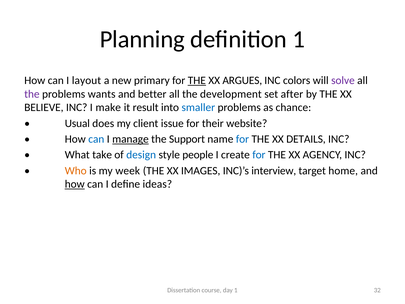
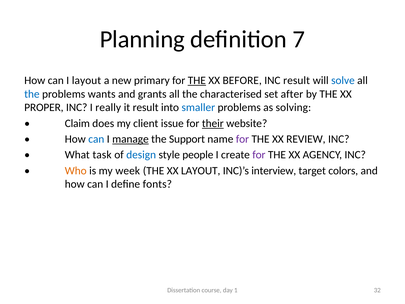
definition 1: 1 -> 7
ARGUES: ARGUES -> BEFORE
INC colors: colors -> result
solve colour: purple -> blue
the at (32, 94) colour: purple -> blue
better: better -> grants
development: development -> characterised
BELIEVE: BELIEVE -> PROPER
make: make -> really
chance: chance -> solving
Usual: Usual -> Claim
their underline: none -> present
for at (242, 139) colour: blue -> purple
DETAILS: DETAILS -> REVIEW
take: take -> task
for at (259, 155) colour: blue -> purple
XX IMAGES: IMAGES -> LAYOUT
home: home -> colors
how at (75, 184) underline: present -> none
ideas: ideas -> fonts
